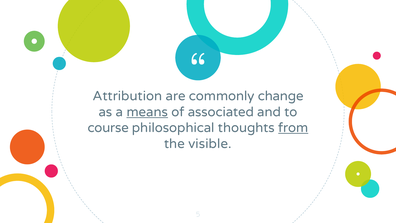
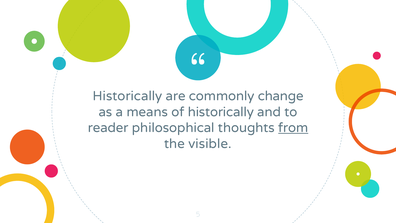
Attribution at (127, 96): Attribution -> Historically
means underline: present -> none
of associated: associated -> historically
course: course -> reader
